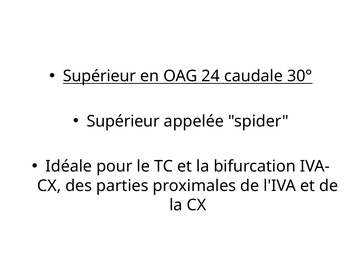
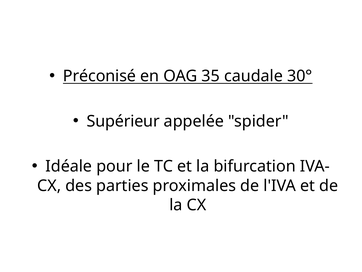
Supérieur at (99, 76): Supérieur -> Préconisé
24: 24 -> 35
